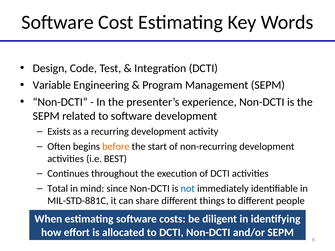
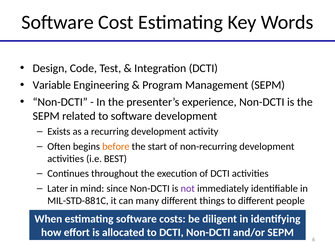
Total: Total -> Later
not colour: blue -> purple
share: share -> many
